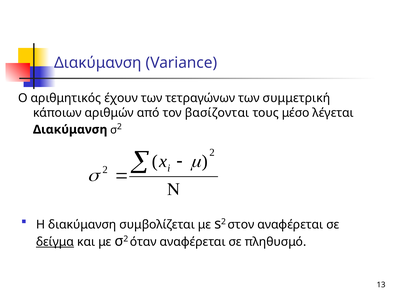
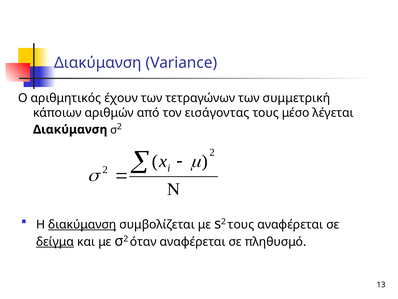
βασίζονται: βασίζονται -> εισάγοντας
διακύμανση at (82, 224) underline: none -> present
s2 στον: στον -> τους
